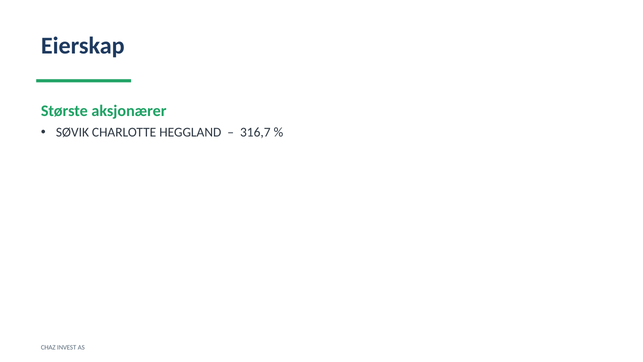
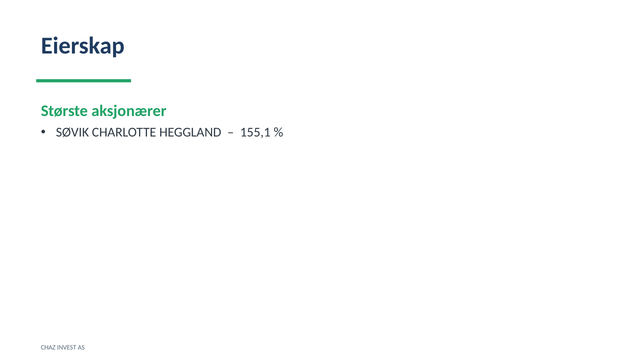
316,7: 316,7 -> 155,1
